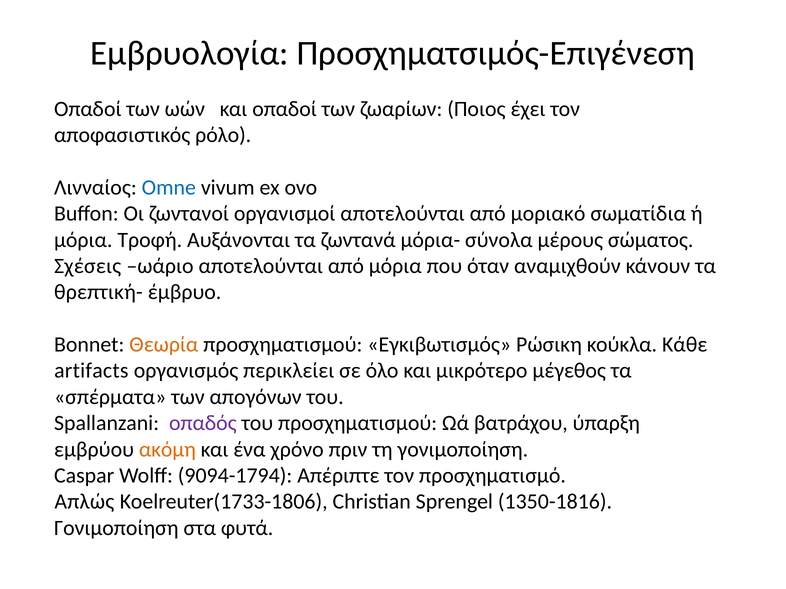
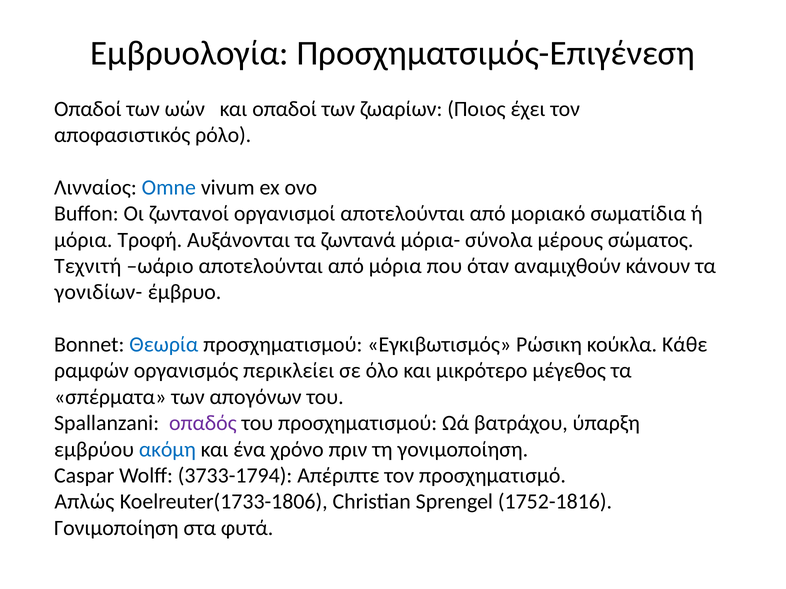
Σχέσεις: Σχέσεις -> Τεχνιτή
θρεπτική-: θρεπτική- -> γονιδίων-
Θεωρία colour: orange -> blue
artifacts: artifacts -> ραμφών
ακόμη colour: orange -> blue
9094-1794: 9094-1794 -> 3733-1794
1350-1816: 1350-1816 -> 1752-1816
